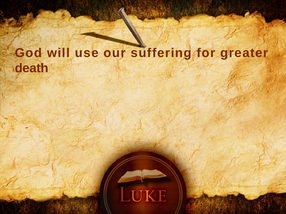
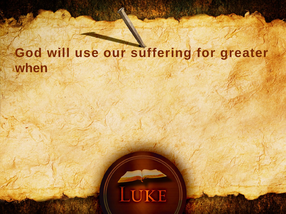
death: death -> when
